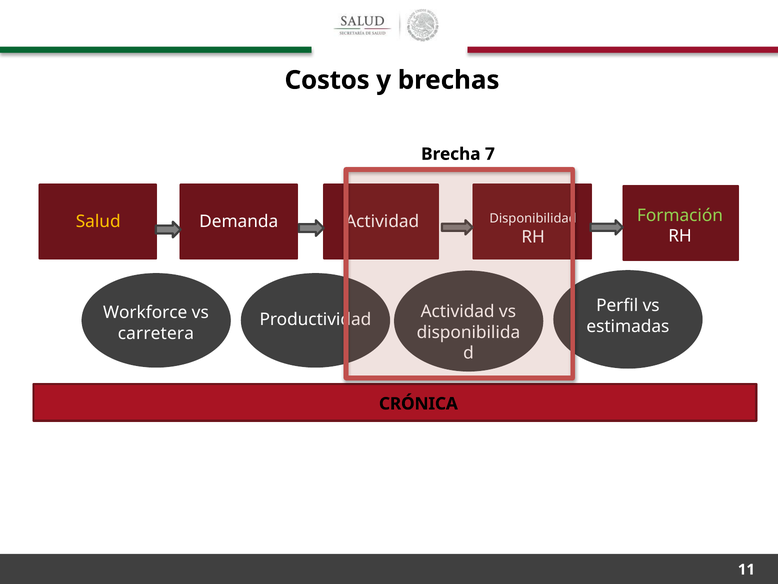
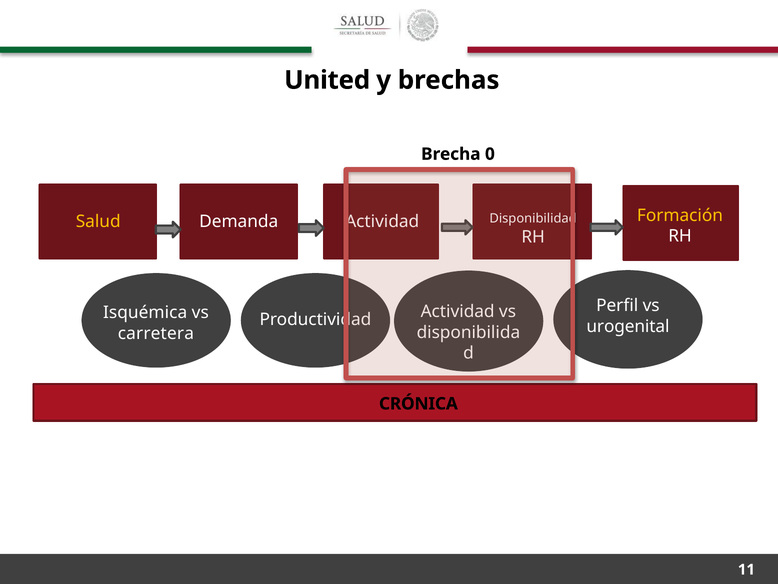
Costos: Costos -> United
7: 7 -> 0
Formación colour: light green -> yellow
Workforce: Workforce -> Isquémica
estimadas: estimadas -> urogenital
